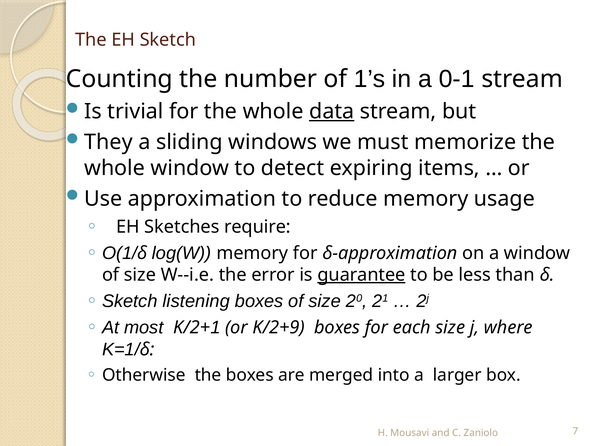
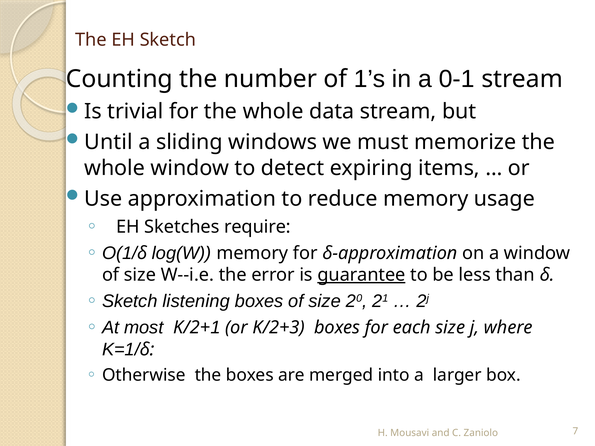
data underline: present -> none
They: They -> Until
K/2+9: K/2+9 -> K/2+3
